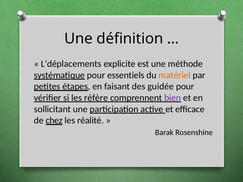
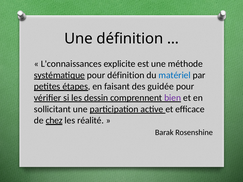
L'déplacements: L'déplacements -> L'connaissances
pour essentiels: essentiels -> définition
matériel colour: orange -> blue
réfère: réfère -> dessin
